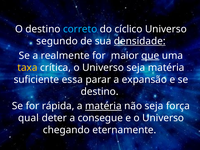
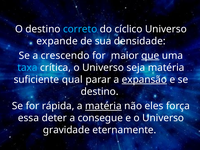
segundo: segundo -> expande
densidade underline: present -> none
realmente: realmente -> crescendo
taxa colour: yellow -> light blue
essa: essa -> qual
expansão underline: none -> present
não seja: seja -> eles
qual: qual -> essa
chegando: chegando -> gravidade
